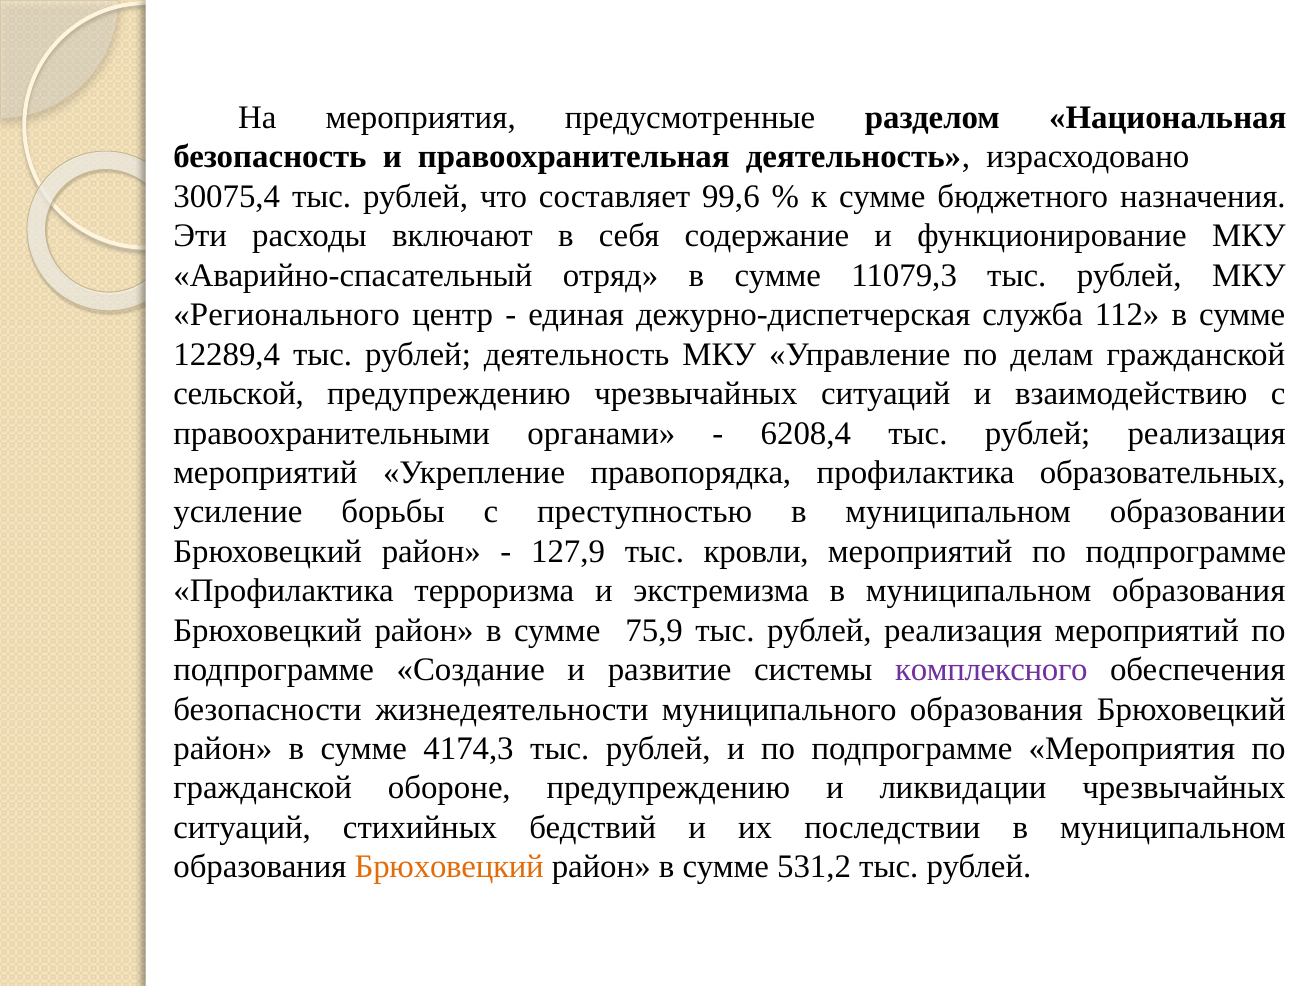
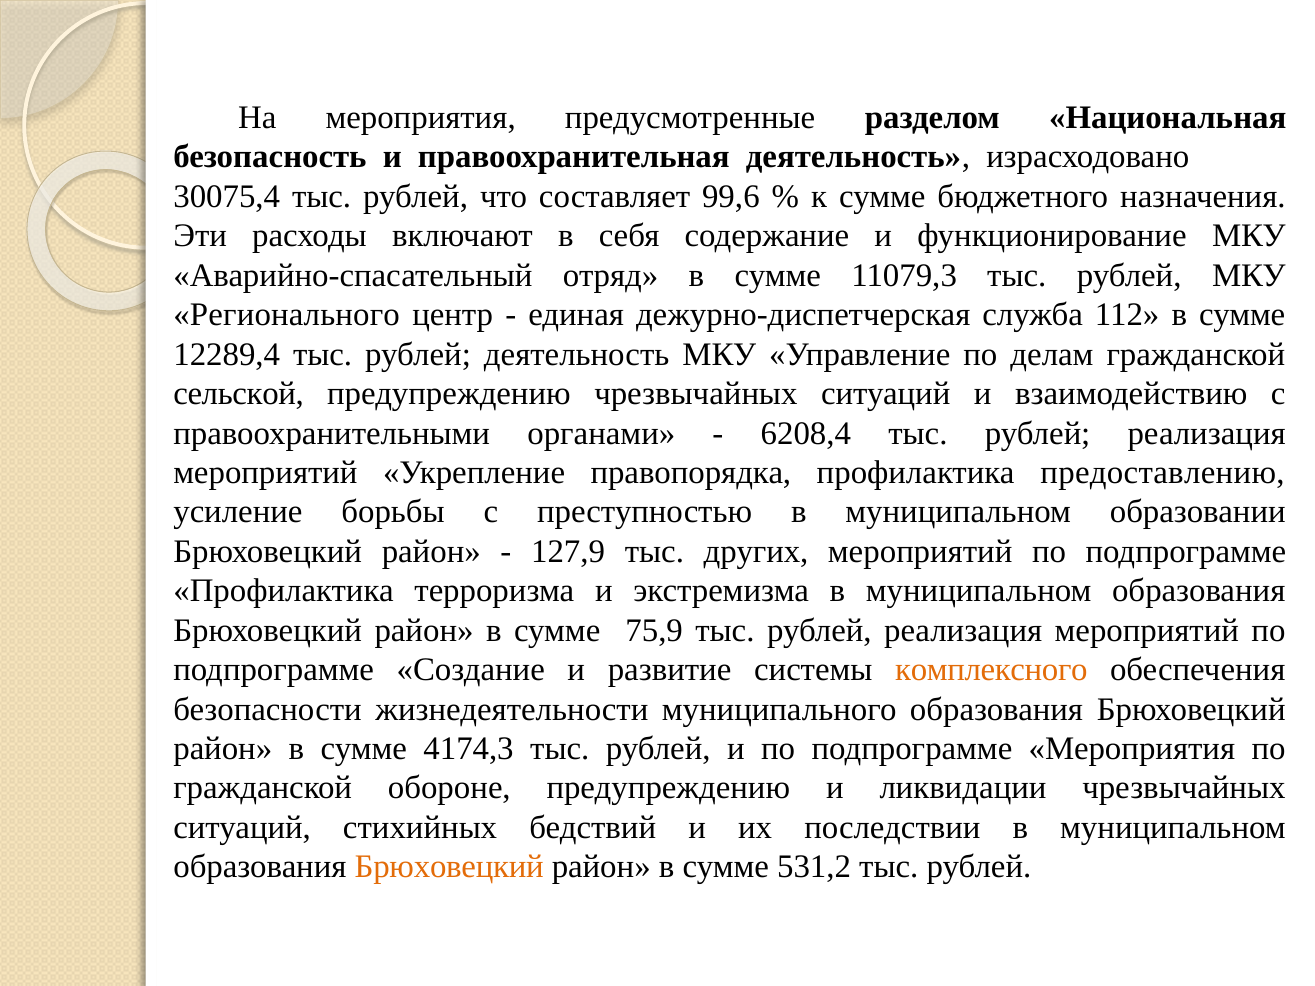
образовательных: образовательных -> предоставлению
кровли: кровли -> других
комплексного colour: purple -> orange
